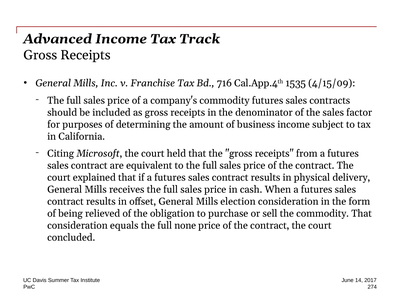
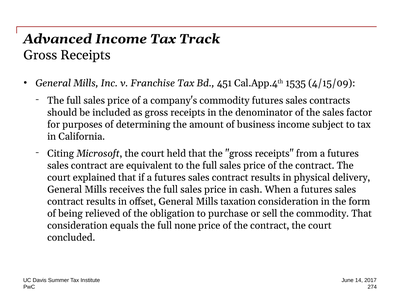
716: 716 -> 451
election: election -> taxation
